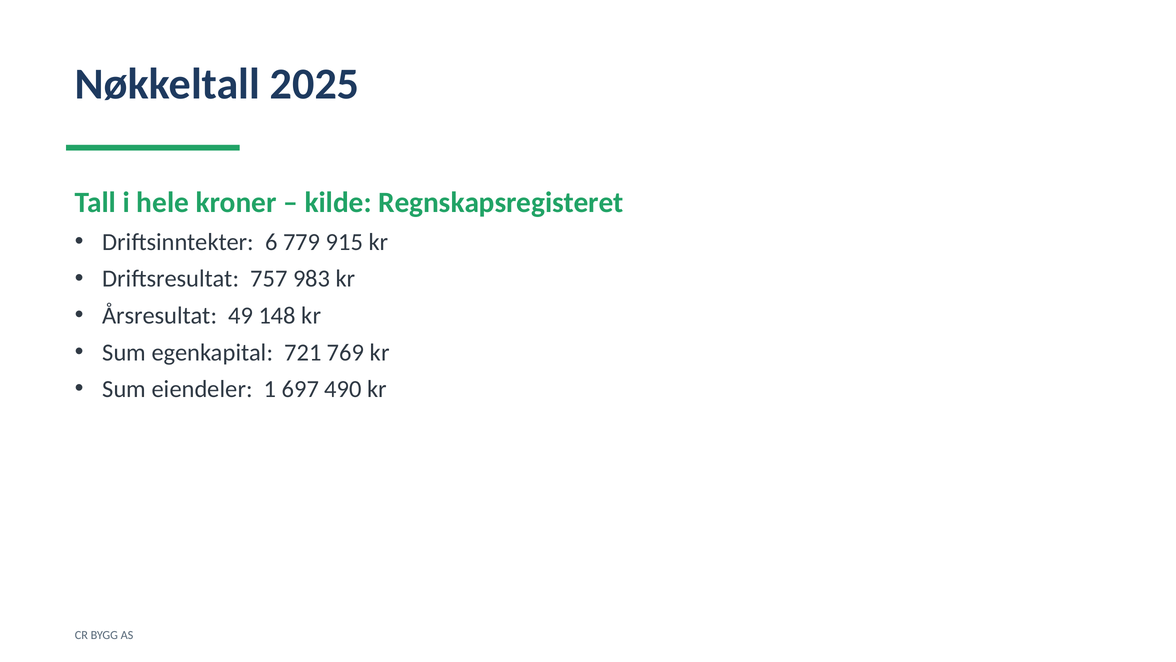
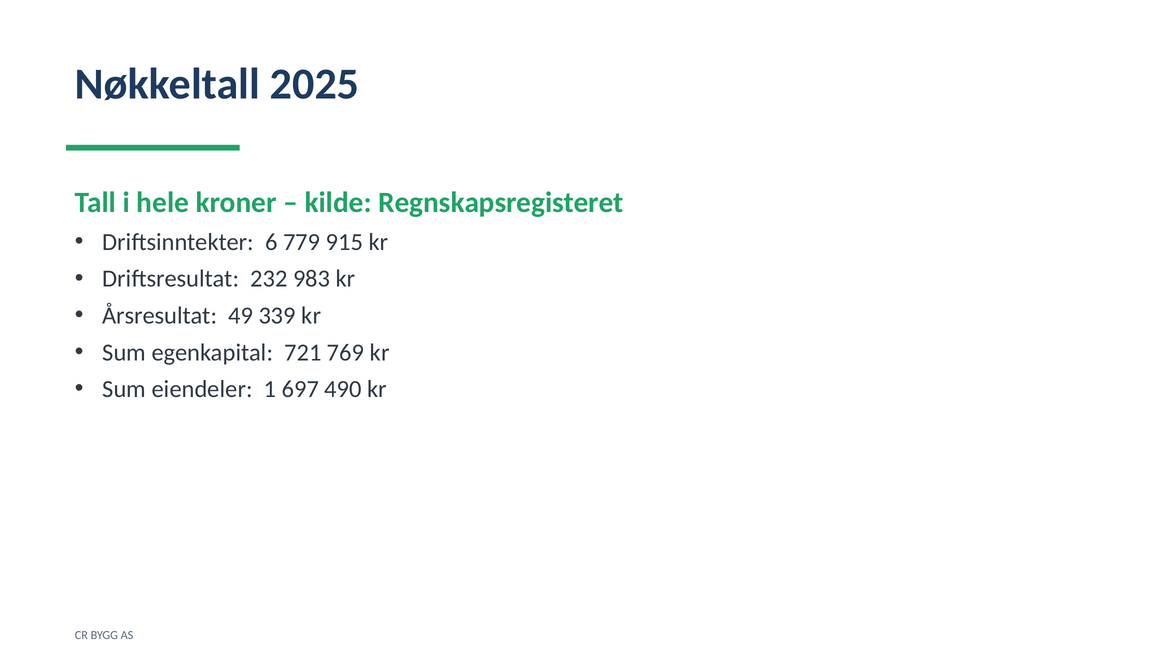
757: 757 -> 232
148: 148 -> 339
